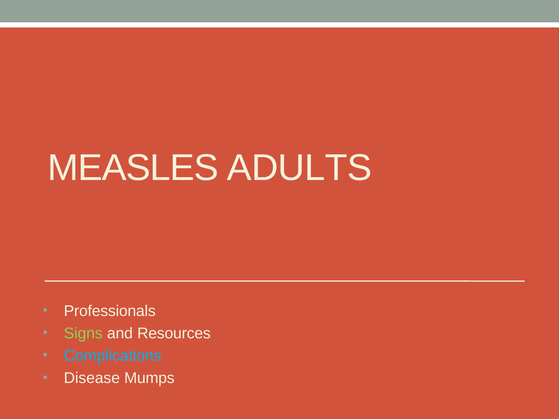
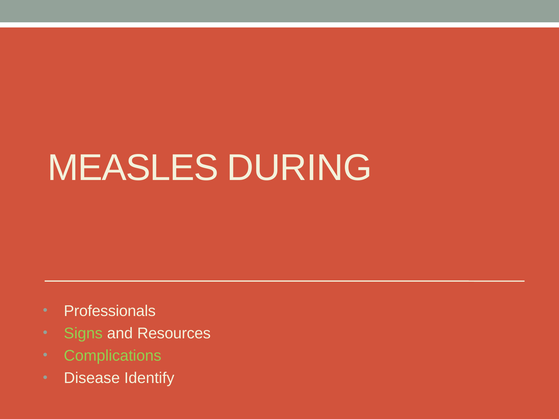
ADULTS: ADULTS -> DURING
Complications colour: light blue -> light green
Mumps: Mumps -> Identify
